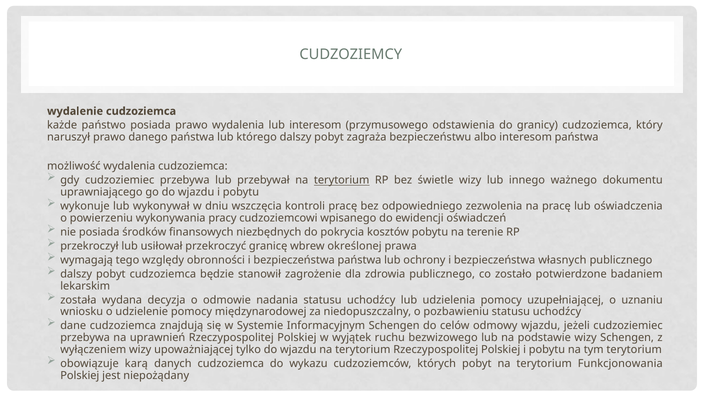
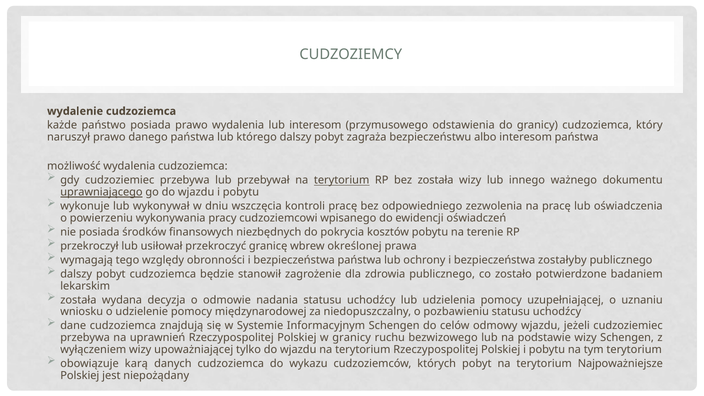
bez świetle: świetle -> została
uprawniającego underline: none -> present
własnych: własnych -> zostałyby
w wyjątek: wyjątek -> granicy
Funkcjonowania: Funkcjonowania -> Najpoważniejsze
